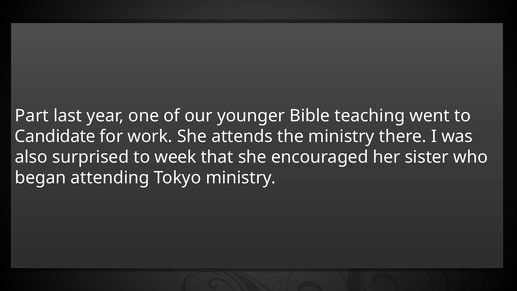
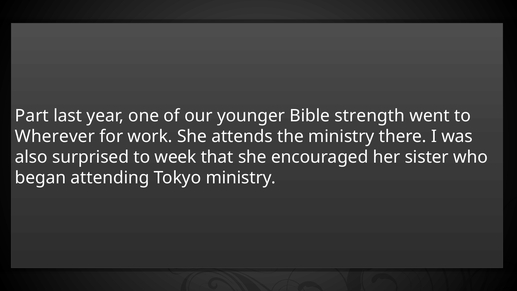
teaching: teaching -> strength
Candidate: Candidate -> Wherever
